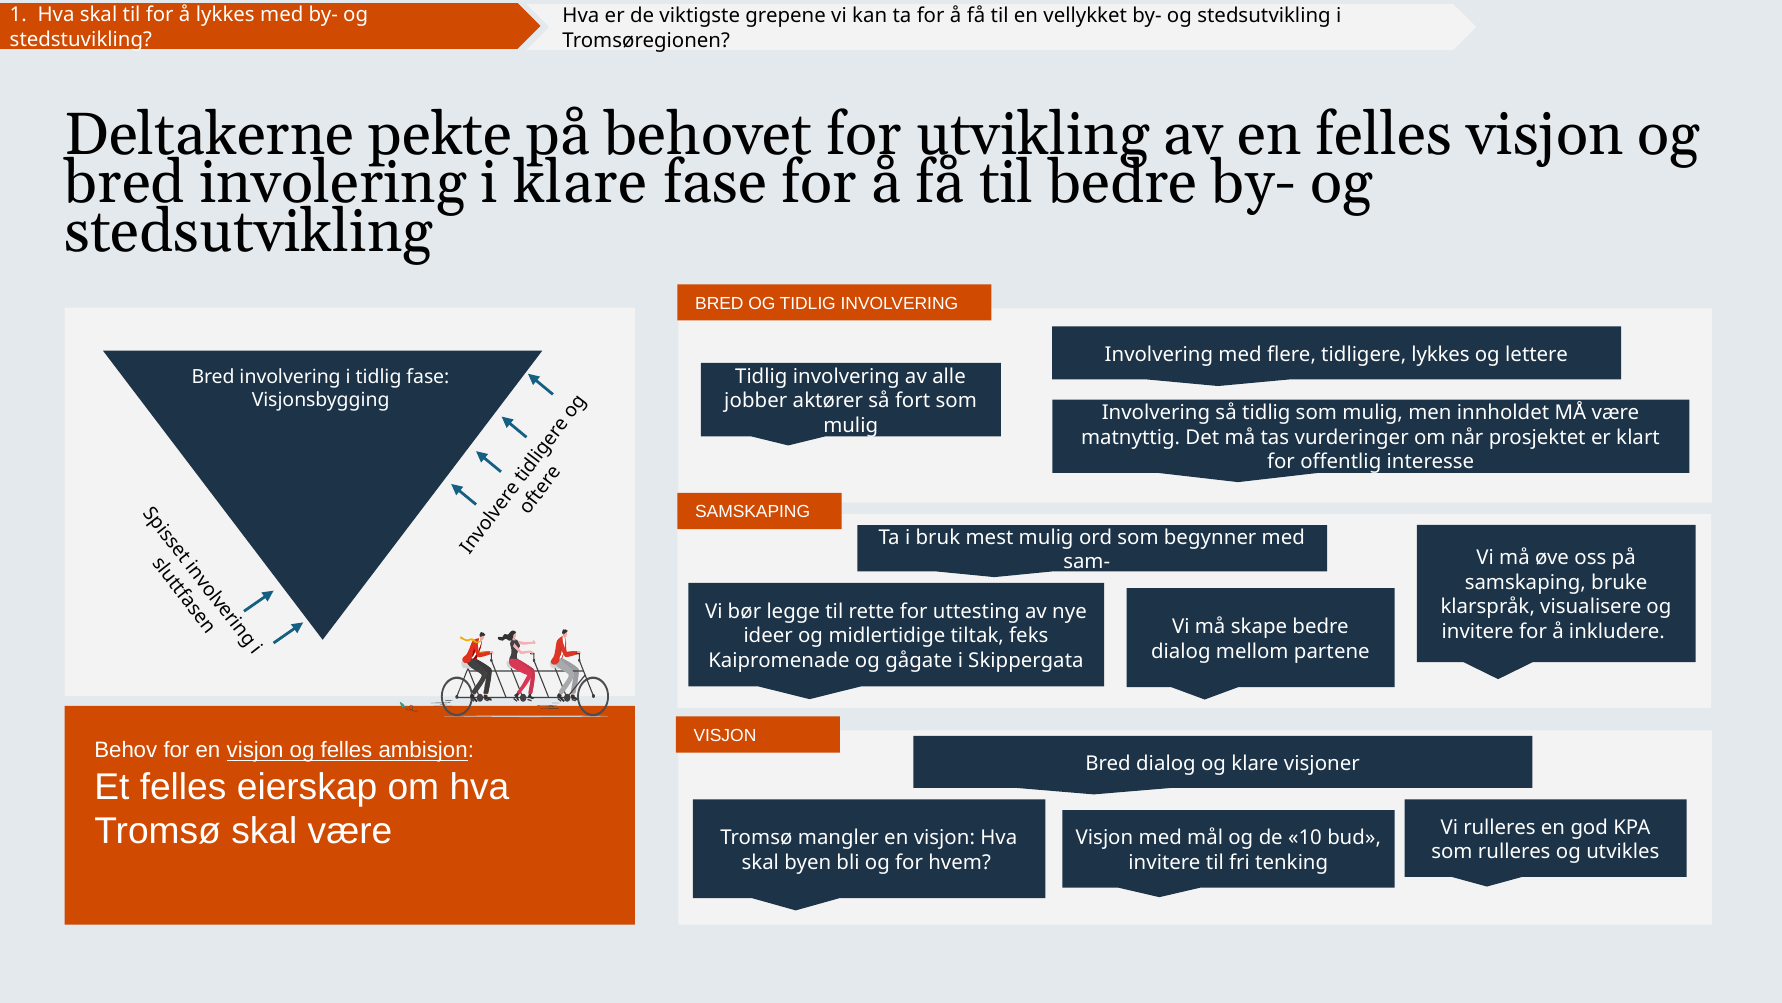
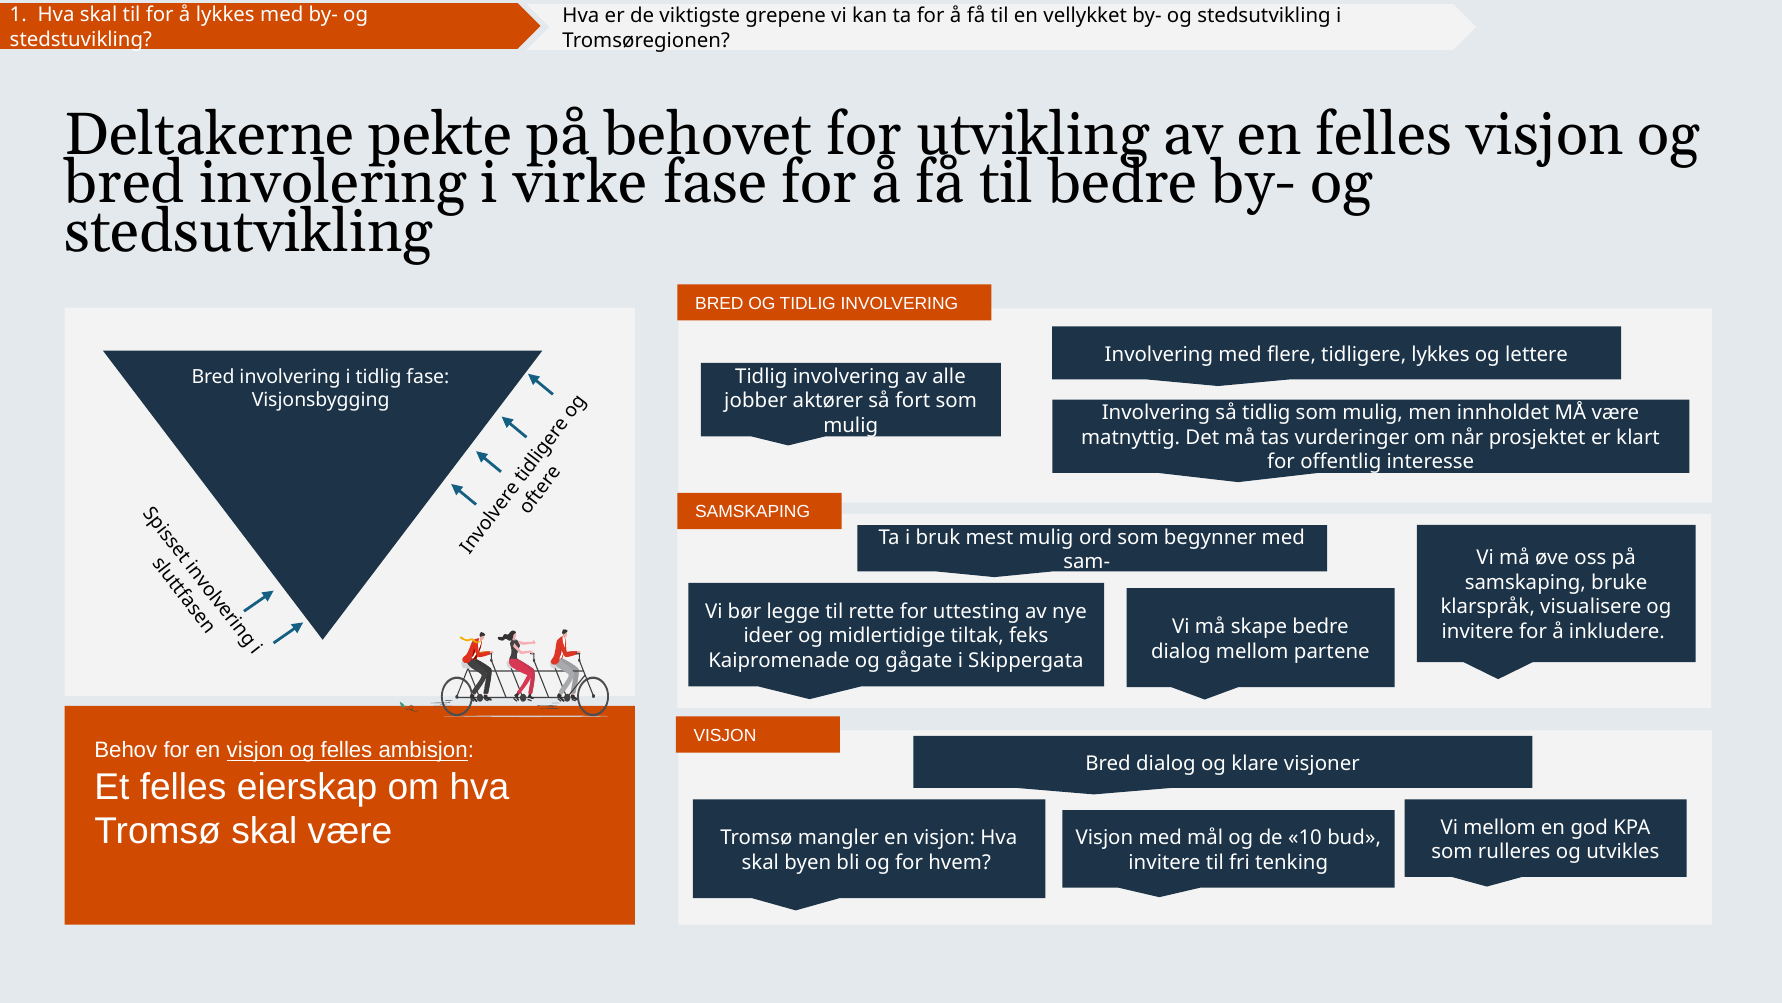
i klare: klare -> virke
Vi rulleres: rulleres -> mellom
